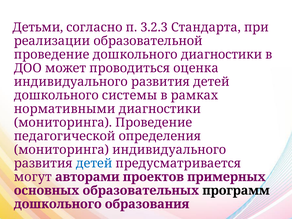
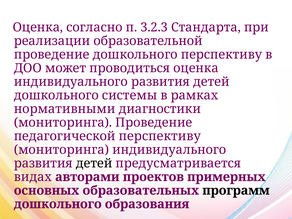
Детьми at (38, 27): Детьми -> Оценка
дошкольного диагностики: диагностики -> перспективу
педагогической определения: определения -> перспективу
детей at (94, 163) colour: blue -> black
могут: могут -> видах
